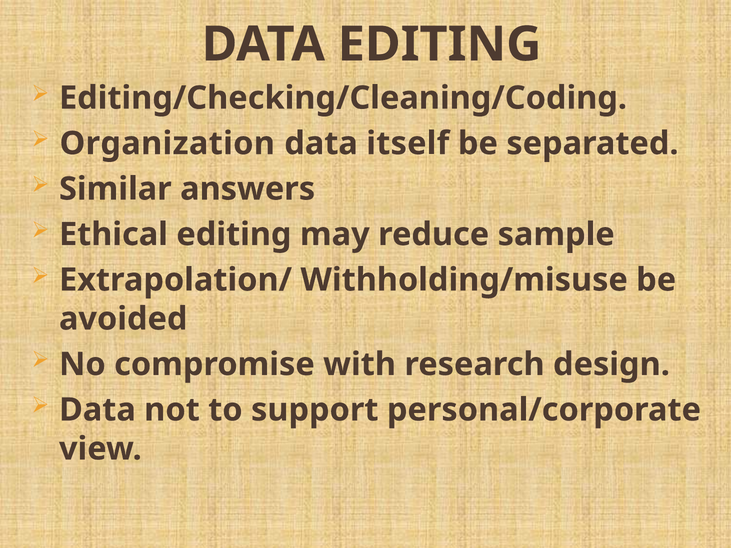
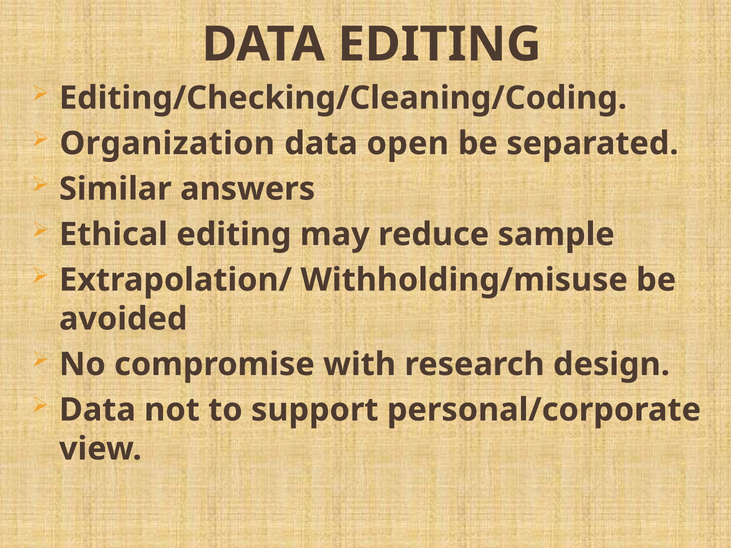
itself: itself -> open
